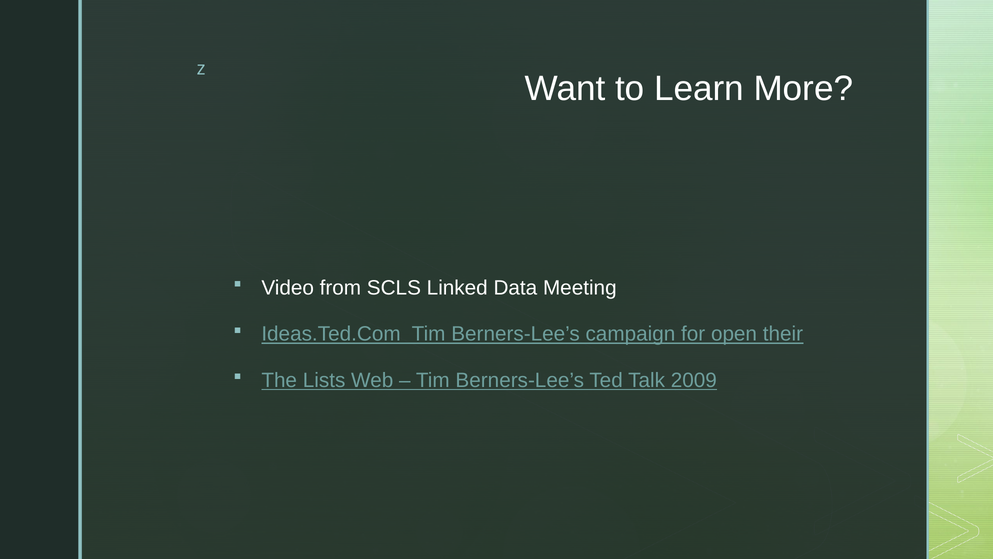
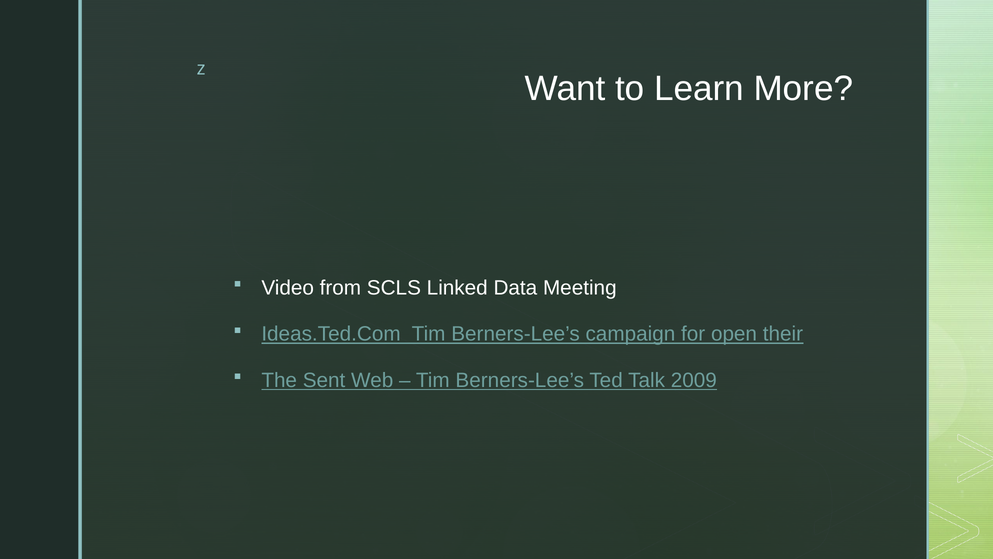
Lists: Lists -> Sent
